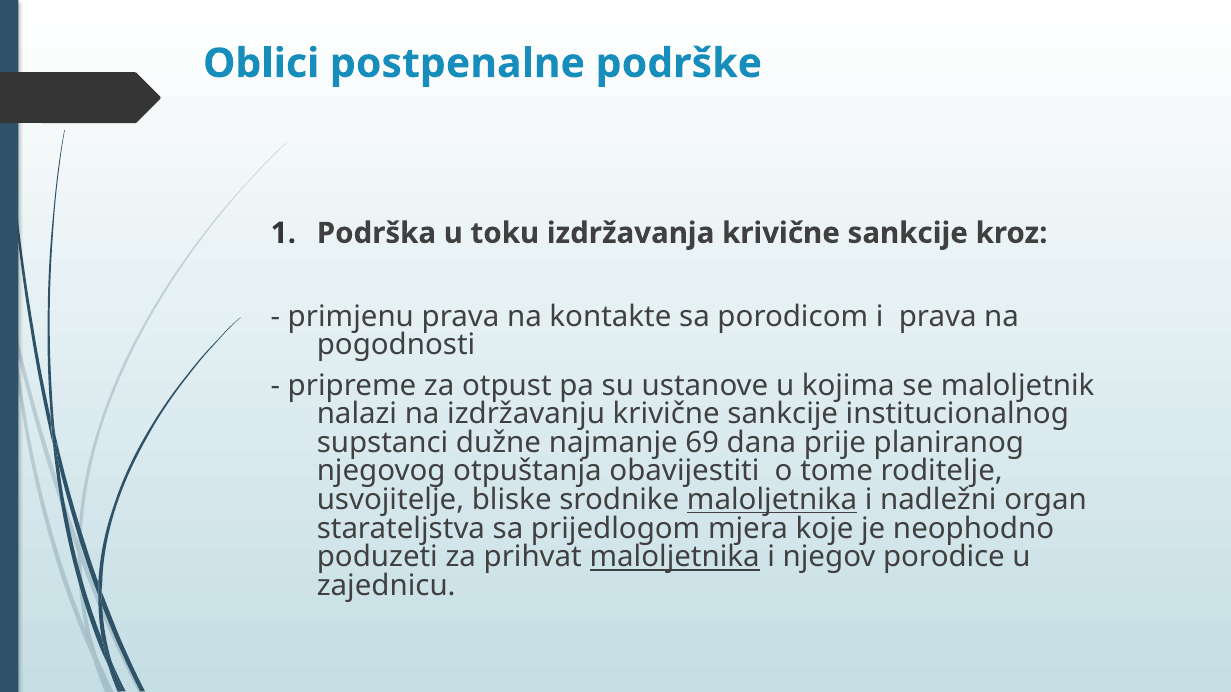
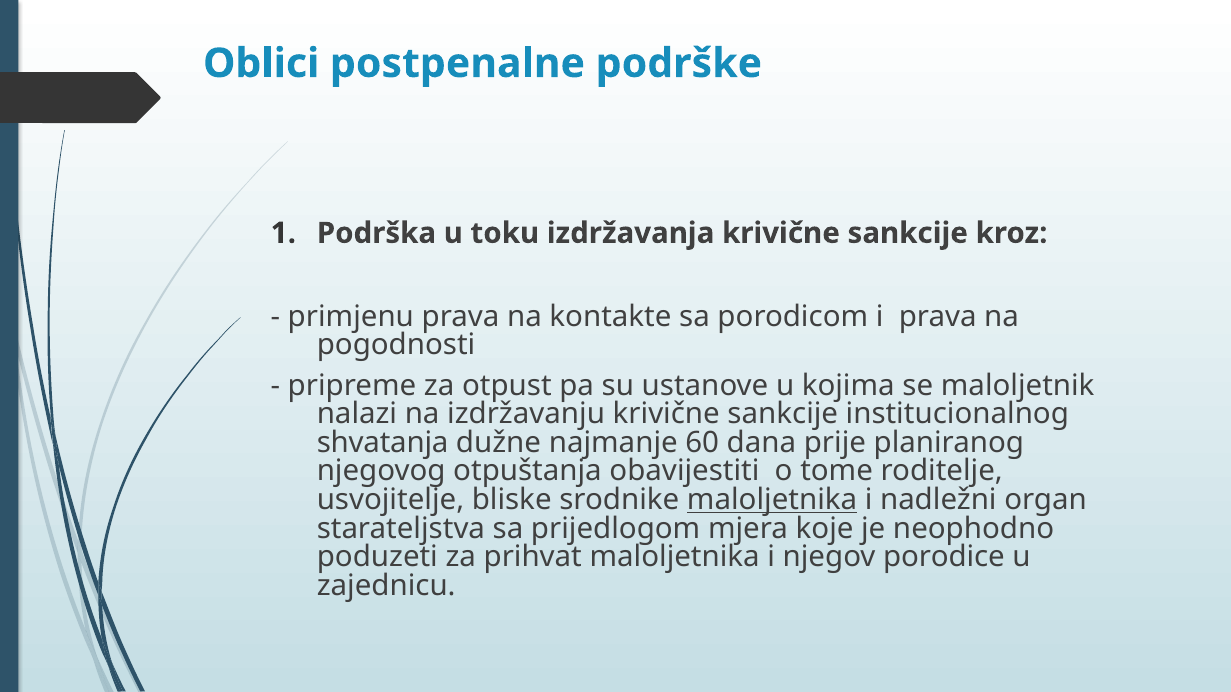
supstanci: supstanci -> shvatanja
69: 69 -> 60
maloljetnika at (675, 557) underline: present -> none
